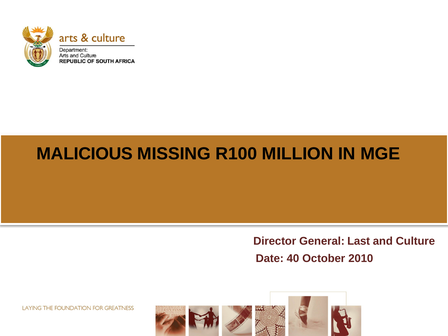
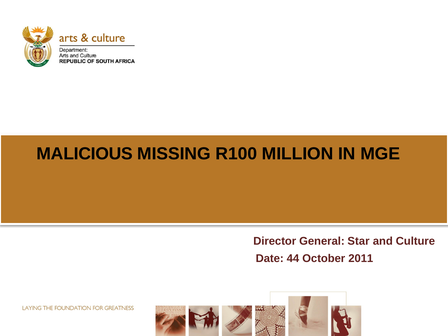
Last: Last -> Star
40: 40 -> 44
2010: 2010 -> 2011
